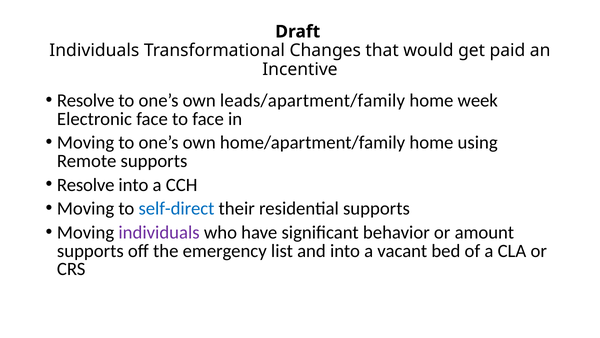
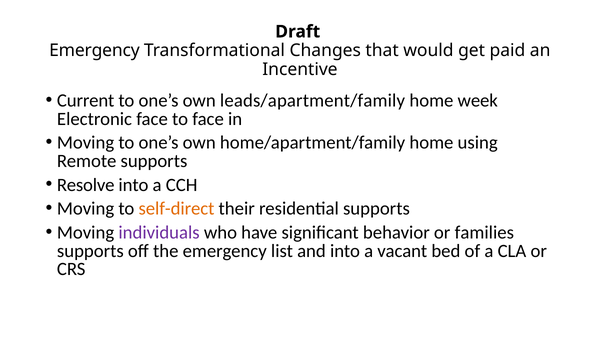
Individuals at (94, 50): Individuals -> Emergency
Resolve at (86, 100): Resolve -> Current
self-direct colour: blue -> orange
amount: amount -> families
